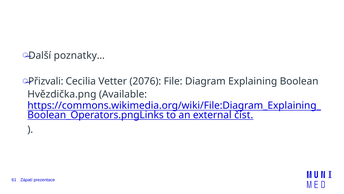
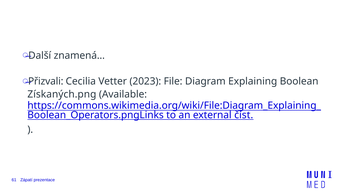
poznatky…: poznatky… -> znamená…
2076: 2076 -> 2023
Hvězdička.png: Hvězdička.png -> Získaných.png
